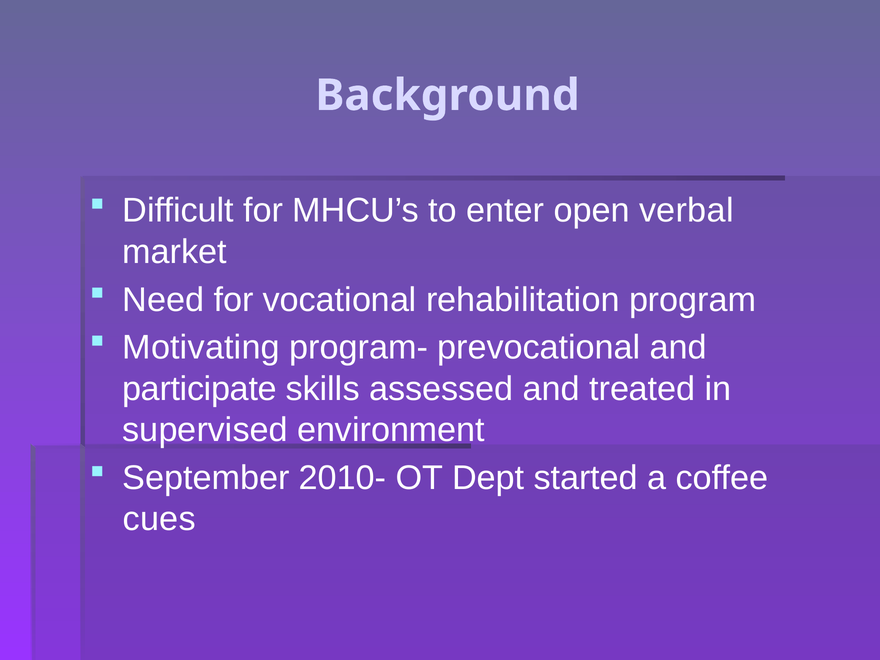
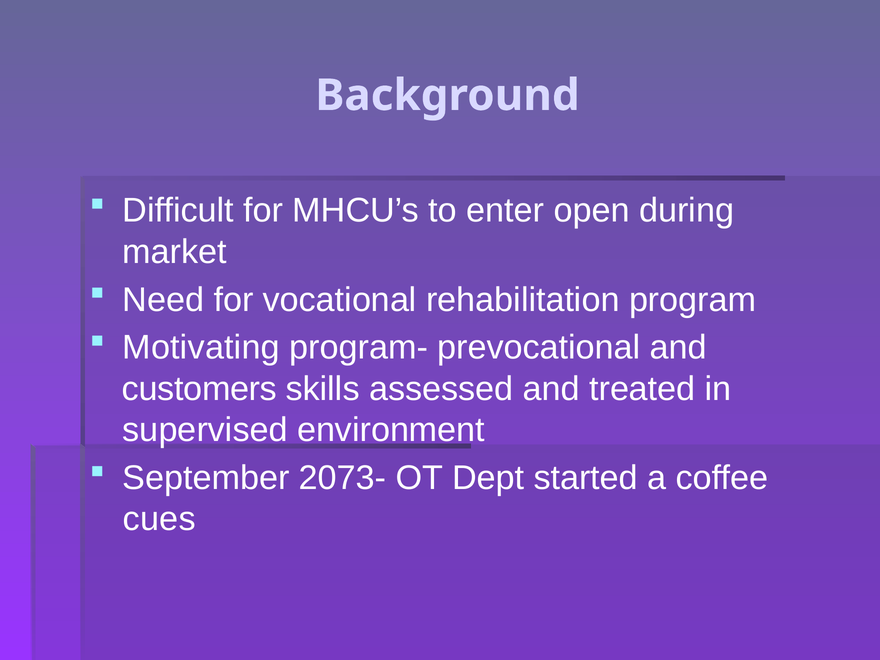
verbal: verbal -> during
participate: participate -> customers
2010-: 2010- -> 2073-
